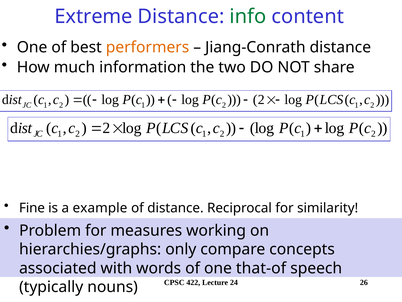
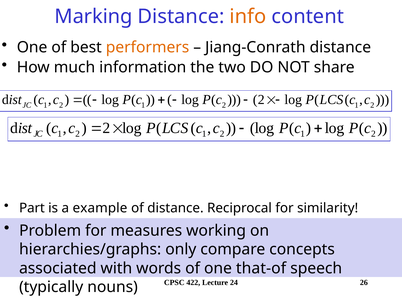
Extreme: Extreme -> Marking
info colour: green -> orange
Fine: Fine -> Part
